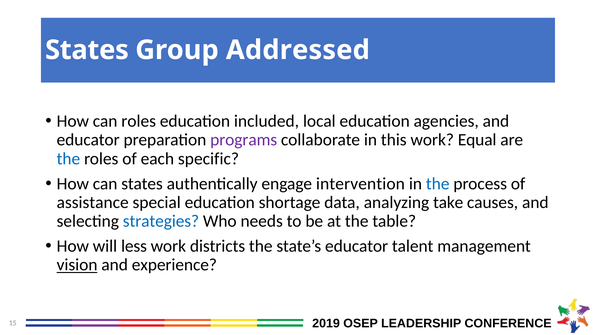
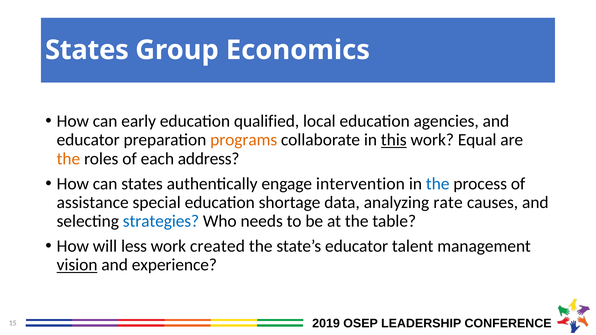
Addressed: Addressed -> Economics
can roles: roles -> early
included: included -> qualified
programs colour: purple -> orange
this underline: none -> present
the at (68, 159) colour: blue -> orange
specific: specific -> address
take: take -> rate
districts: districts -> created
